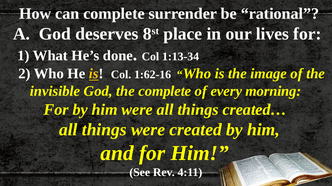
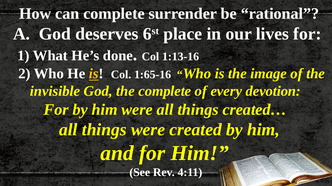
8: 8 -> 6
1:13-34: 1:13-34 -> 1:13-16
1:62-16: 1:62-16 -> 1:65-16
morning: morning -> devotion
